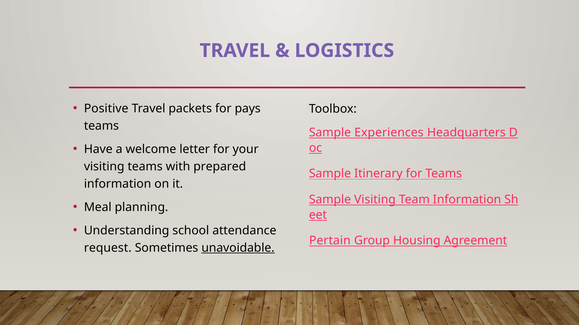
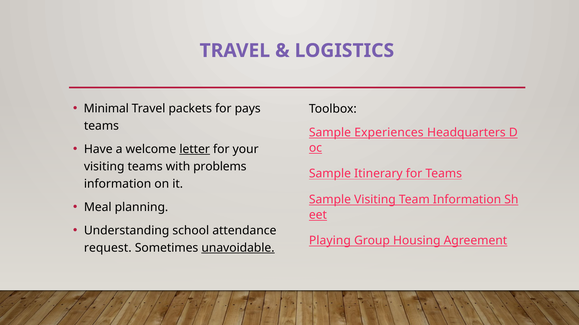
Positive: Positive -> Minimal
letter underline: none -> present
prepared: prepared -> problems
Pertain: Pertain -> Playing
